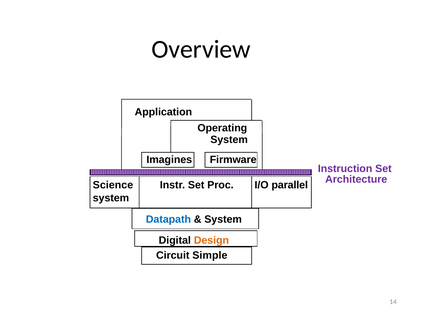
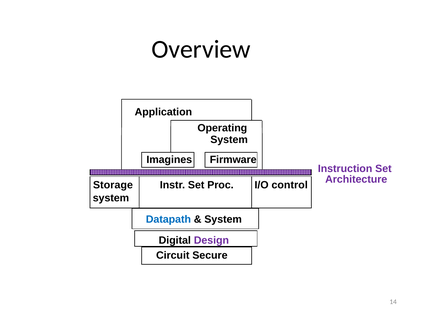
Science: Science -> Storage
parallel: parallel -> control
Design colour: orange -> purple
Simple: Simple -> Secure
